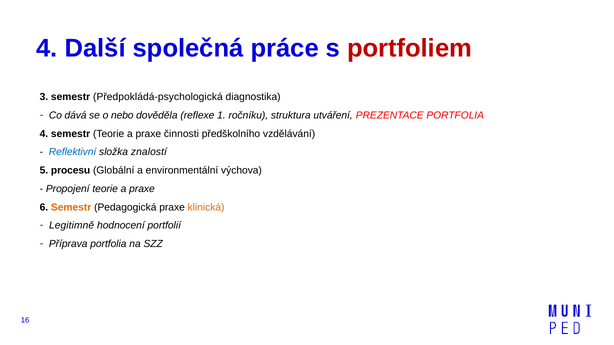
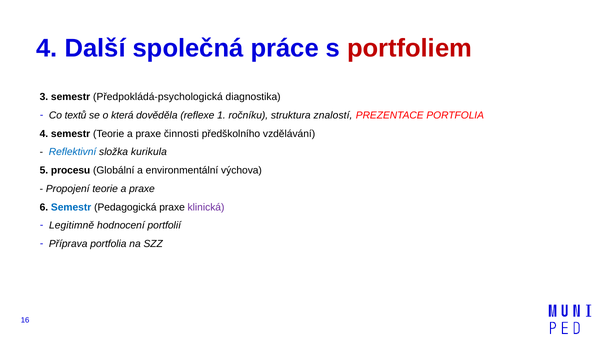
dává: dává -> textů
nebo: nebo -> která
utváření: utváření -> znalostí
znalostí: znalostí -> kurikula
Semestr at (71, 207) colour: orange -> blue
klinická colour: orange -> purple
